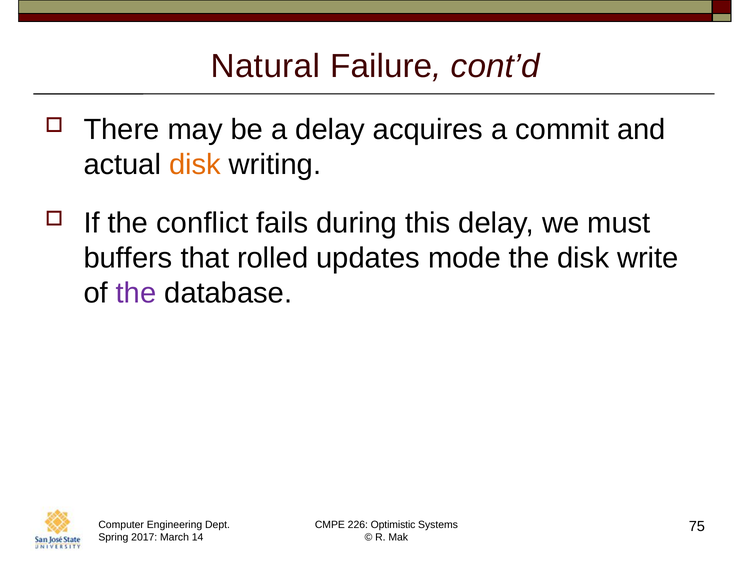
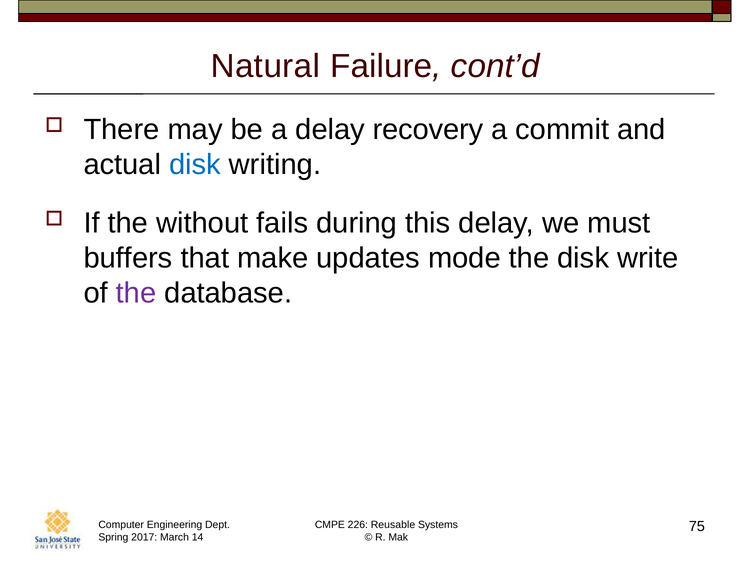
acquires: acquires -> recovery
disk at (195, 165) colour: orange -> blue
conflict: conflict -> without
rolled: rolled -> make
Optimistic: Optimistic -> Reusable
